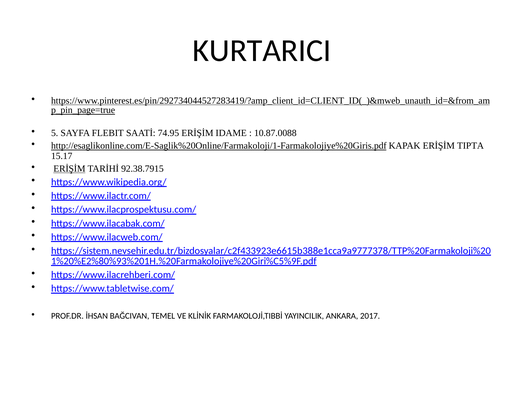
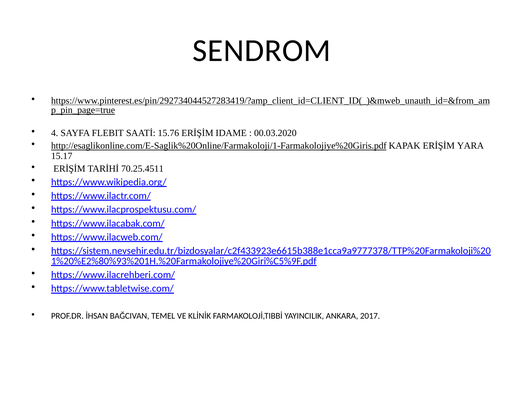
KURTARICI: KURTARICI -> SENDROM
5: 5 -> 4
74.95: 74.95 -> 15.76
10.87.0088: 10.87.0088 -> 00.03.2020
TIPTA: TIPTA -> YARA
ERİŞİM at (69, 169) underline: present -> none
92.38.7915: 92.38.7915 -> 70.25.4511
